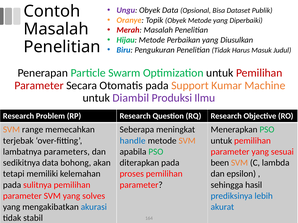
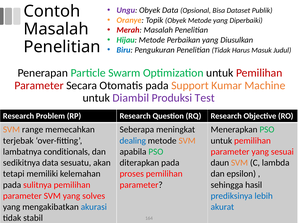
Ilmu: Ilmu -> Test
handle: handle -> dealing
parameters: parameters -> conditionals
bohong: bohong -> sesuatu
been: been -> daun
